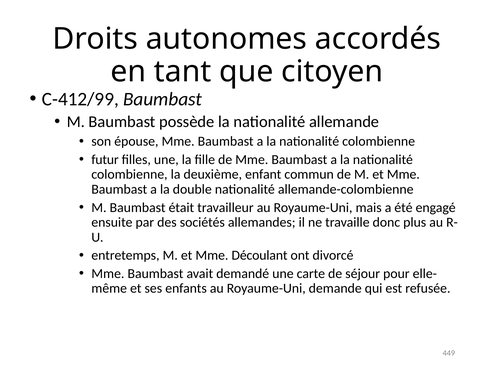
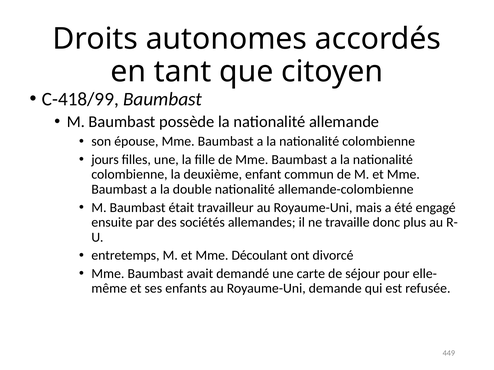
C-412/99: C-412/99 -> C-418/99
futur: futur -> jours
